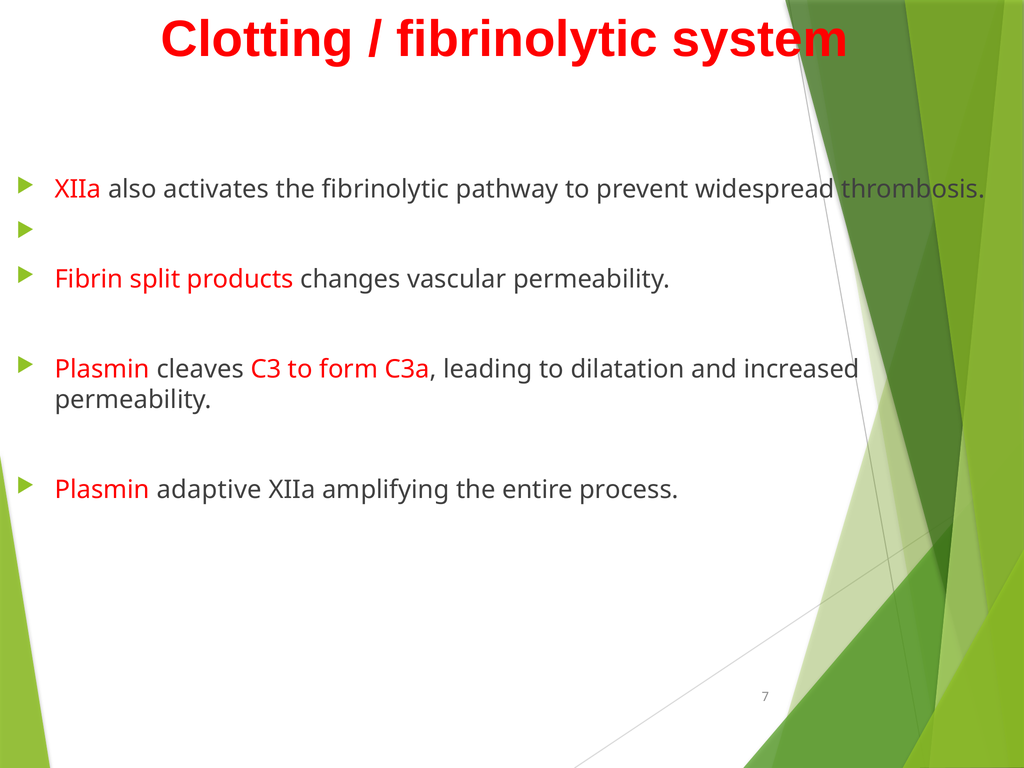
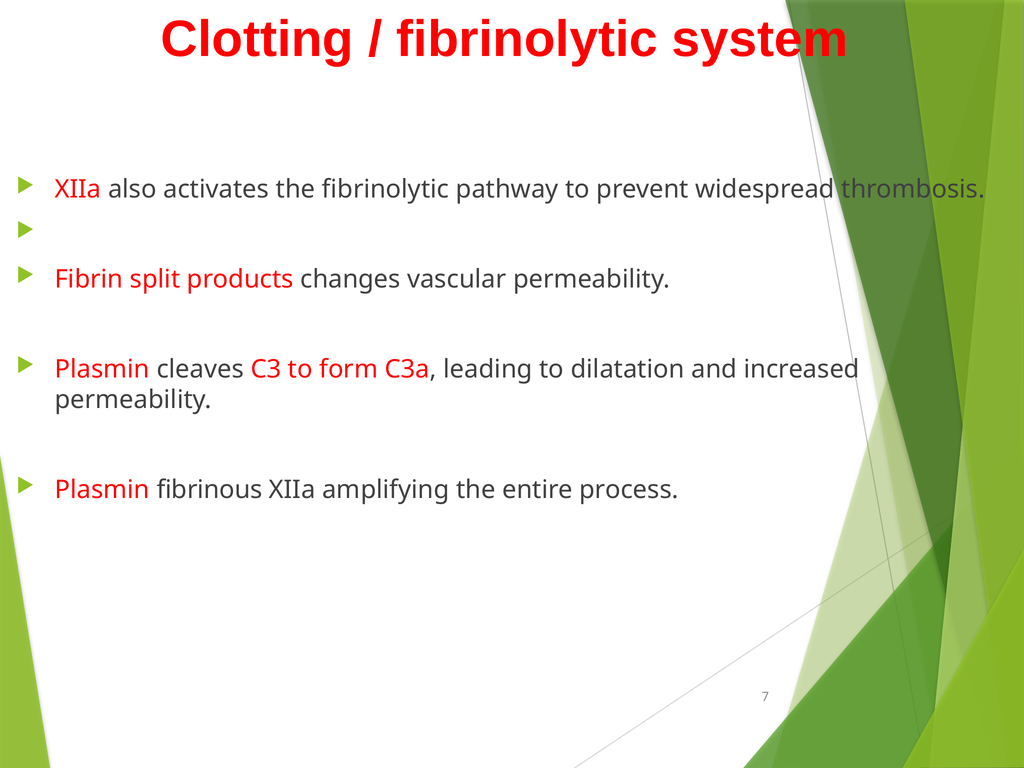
adaptive: adaptive -> fibrinous
